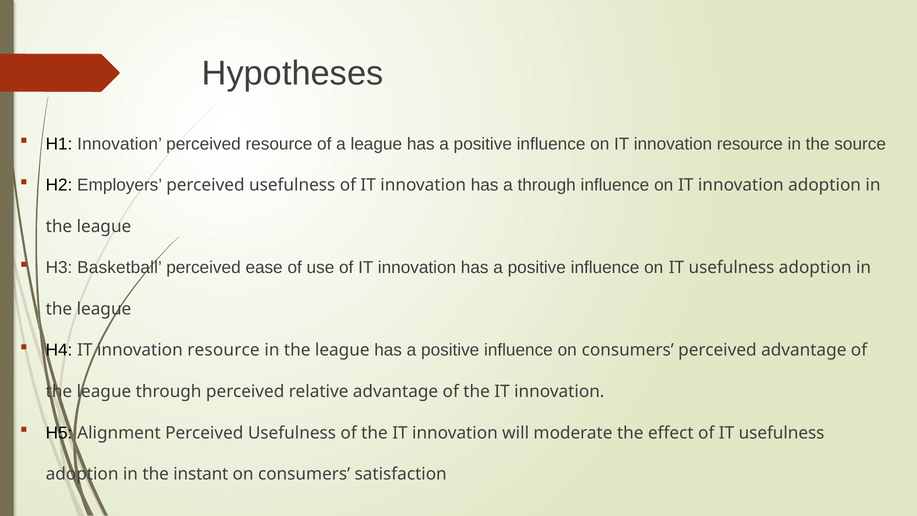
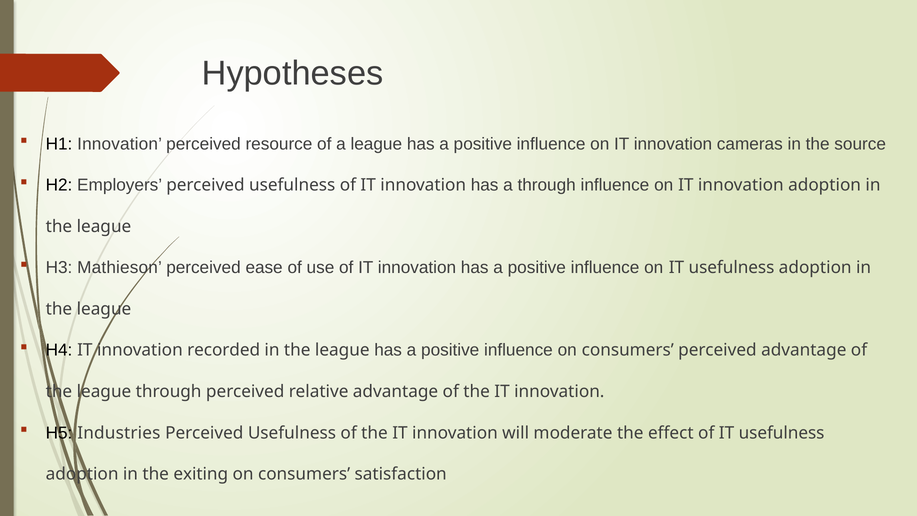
on IT innovation resource: resource -> cameras
Basketball: Basketball -> Mathieson
H4 IT innovation resource: resource -> recorded
Alignment: Alignment -> Industries
instant: instant -> exiting
